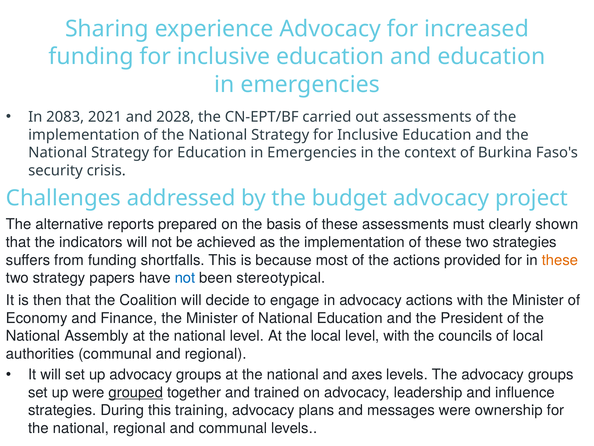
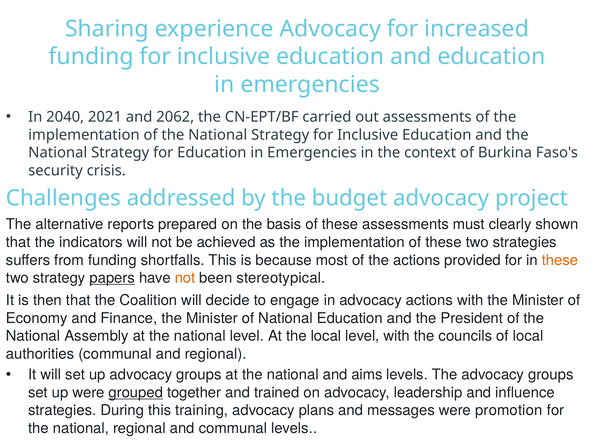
2083: 2083 -> 2040
2028: 2028 -> 2062
papers underline: none -> present
not at (185, 278) colour: blue -> orange
axes: axes -> aims
ownership: ownership -> promotion
